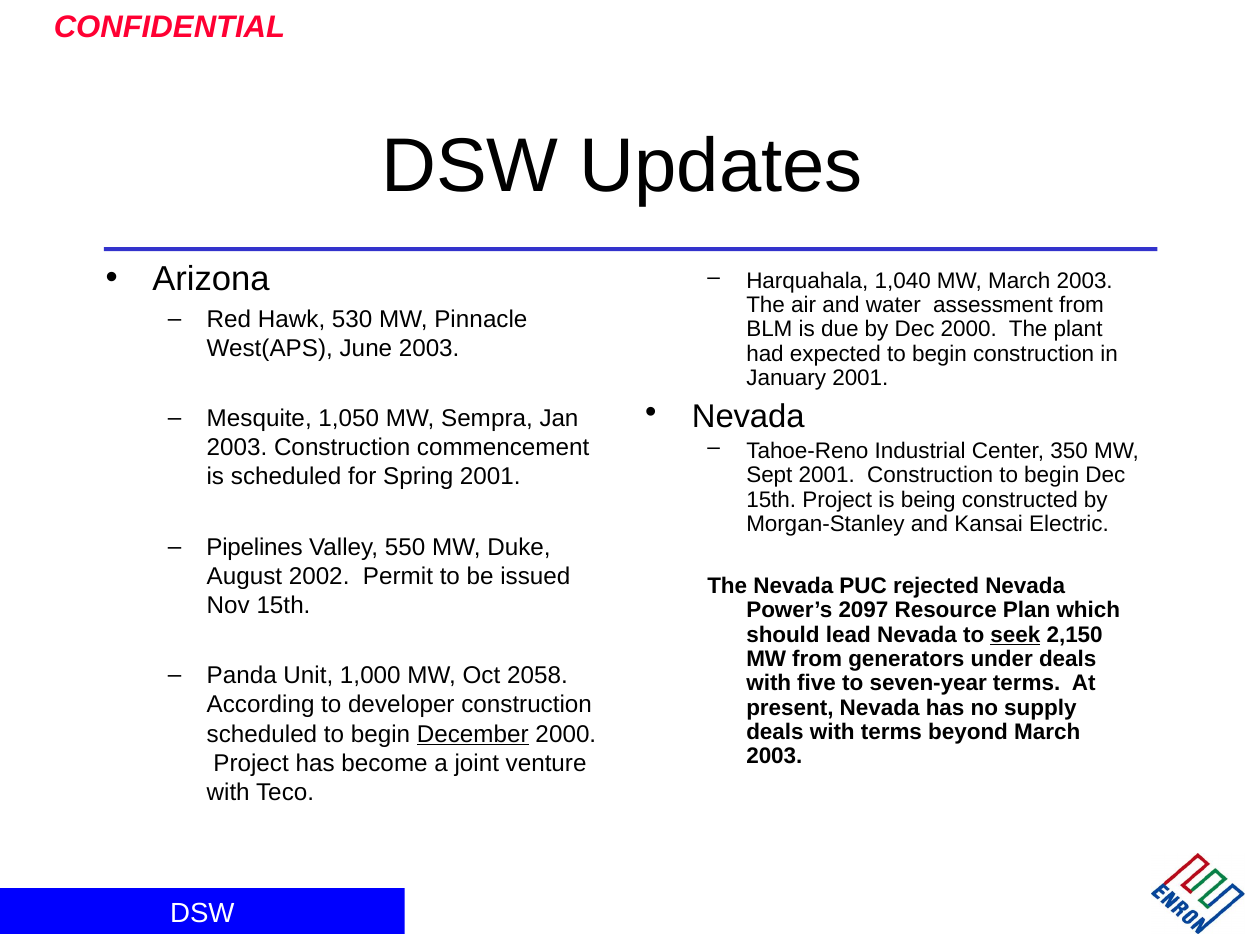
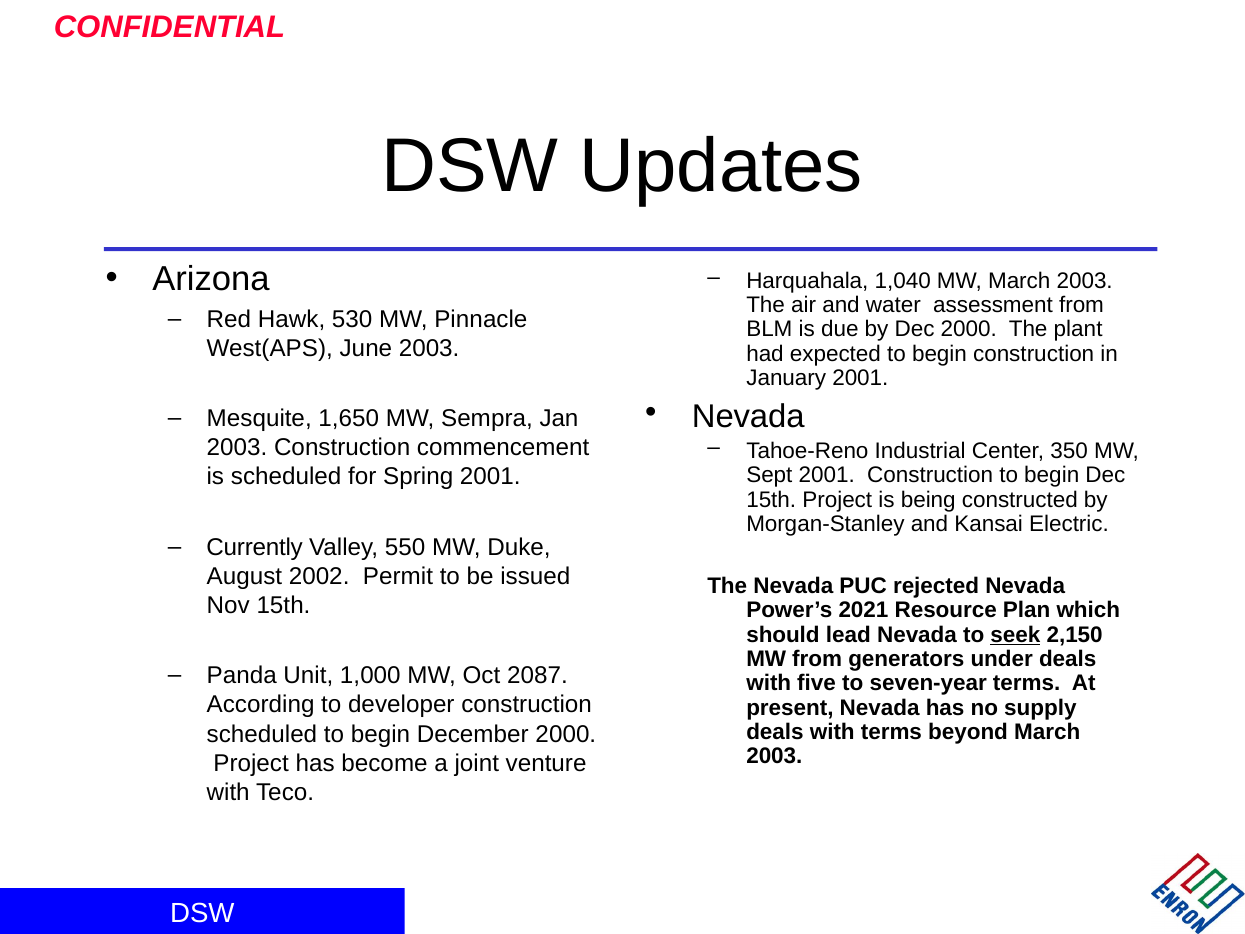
1,050: 1,050 -> 1,650
Pipelines: Pipelines -> Currently
2097: 2097 -> 2021
2058: 2058 -> 2087
December underline: present -> none
